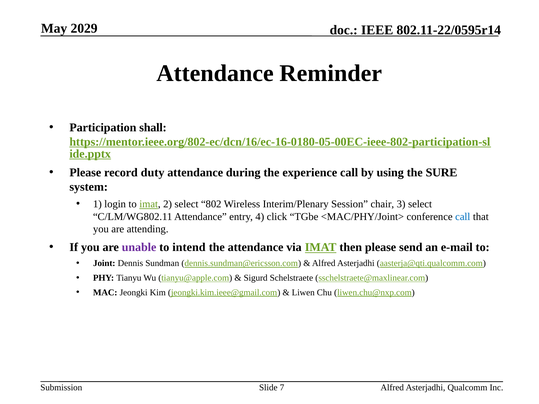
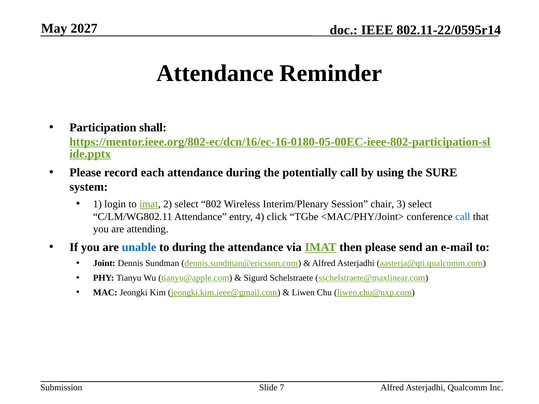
2029: 2029 -> 2027
duty: duty -> each
experience: experience -> potentially
unable colour: purple -> blue
to intend: intend -> during
